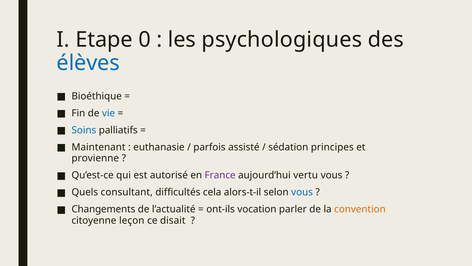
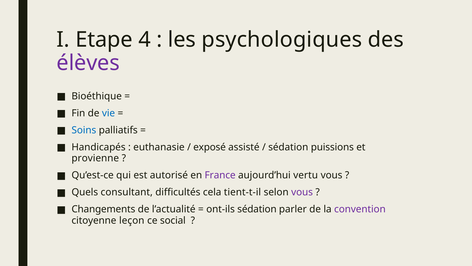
0: 0 -> 4
élèves colour: blue -> purple
Maintenant: Maintenant -> Handicapés
parfois: parfois -> exposé
principes: principes -> puissions
alors-t-il: alors-t-il -> tient-t-il
vous at (302, 192) colour: blue -> purple
ont-ils vocation: vocation -> sédation
convention colour: orange -> purple
disait: disait -> social
